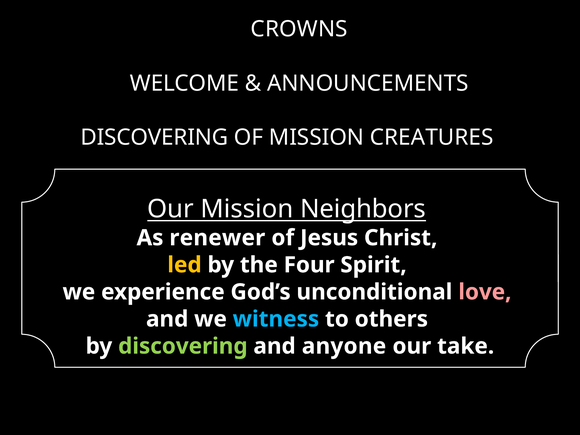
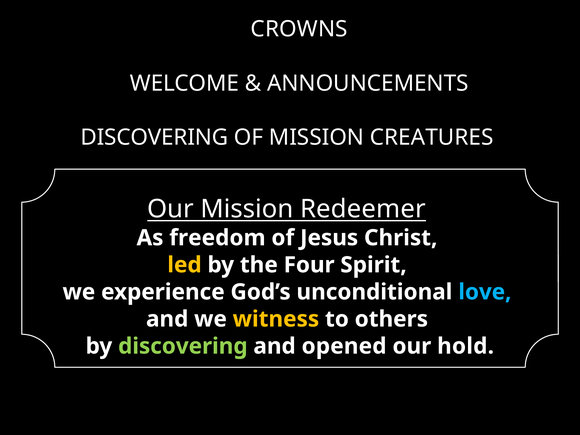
Neighbors: Neighbors -> Redeemer
renewer: renewer -> freedom
love colour: pink -> light blue
witness colour: light blue -> yellow
anyone: anyone -> opened
take: take -> hold
